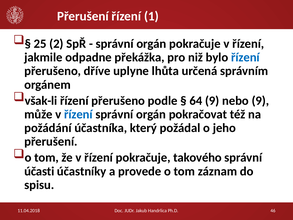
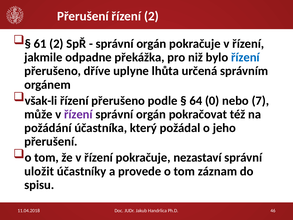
řízení 1: 1 -> 2
25: 25 -> 61
64 9: 9 -> 0
nebo 9: 9 -> 7
řízení at (78, 114) colour: blue -> purple
takového: takového -> nezastaví
účasti: účasti -> uložit
